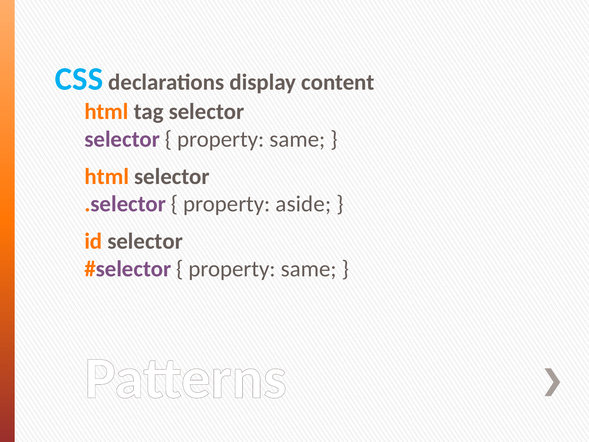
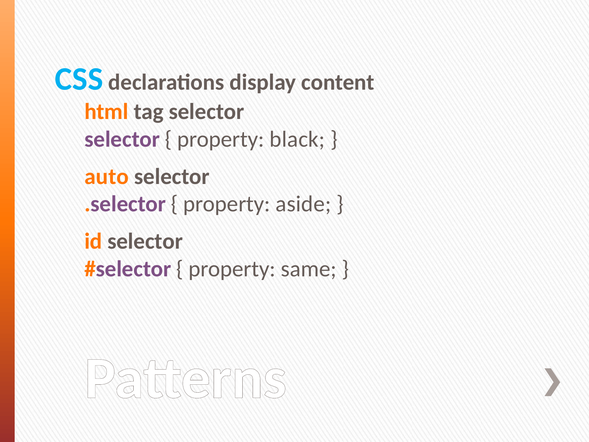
same at (297, 139): same -> black
html at (107, 176): html -> auto
